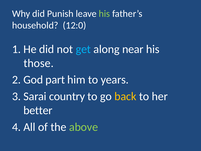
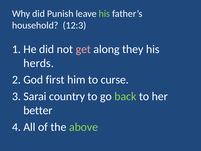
12:0: 12:0 -> 12:3
get colour: light blue -> pink
near: near -> they
those: those -> herds
part: part -> first
years: years -> curse
back colour: yellow -> light green
